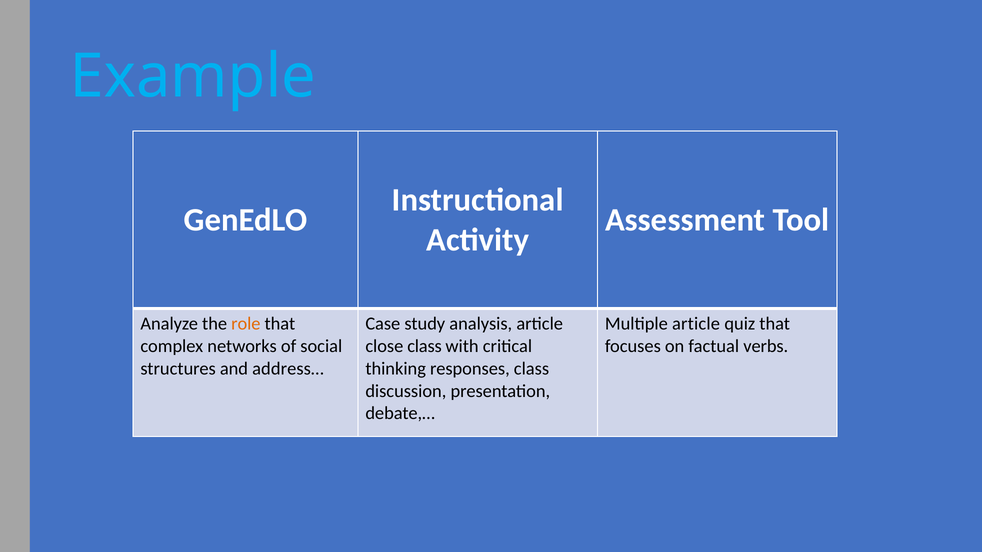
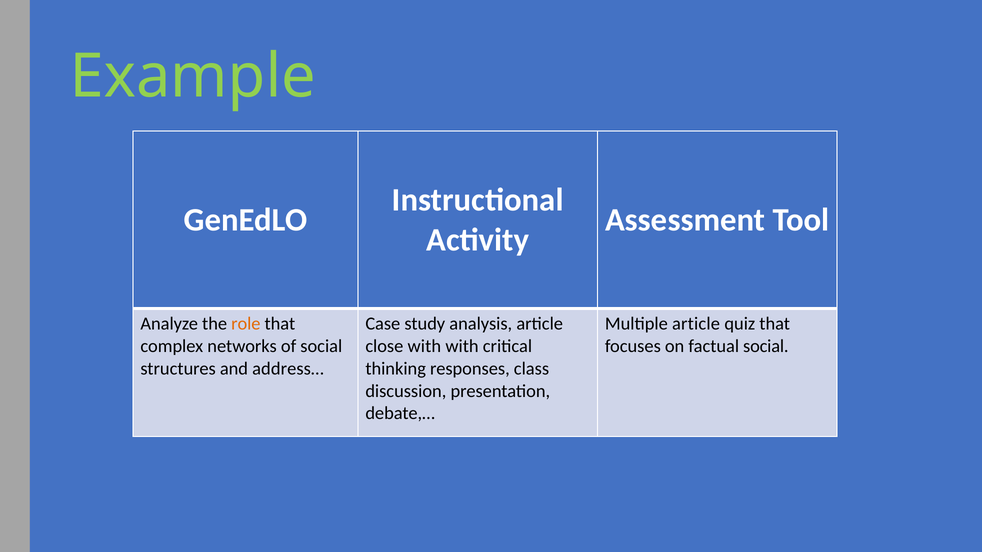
Example colour: light blue -> light green
close class: class -> with
factual verbs: verbs -> social
